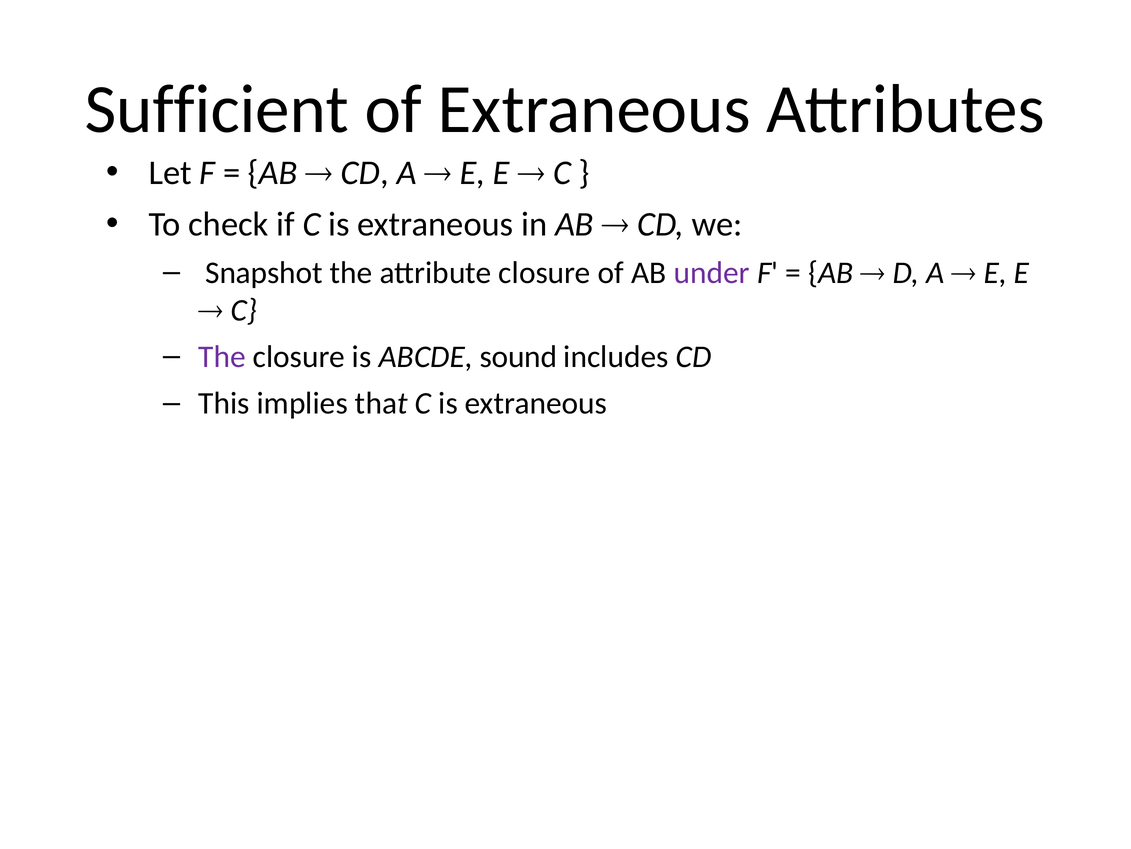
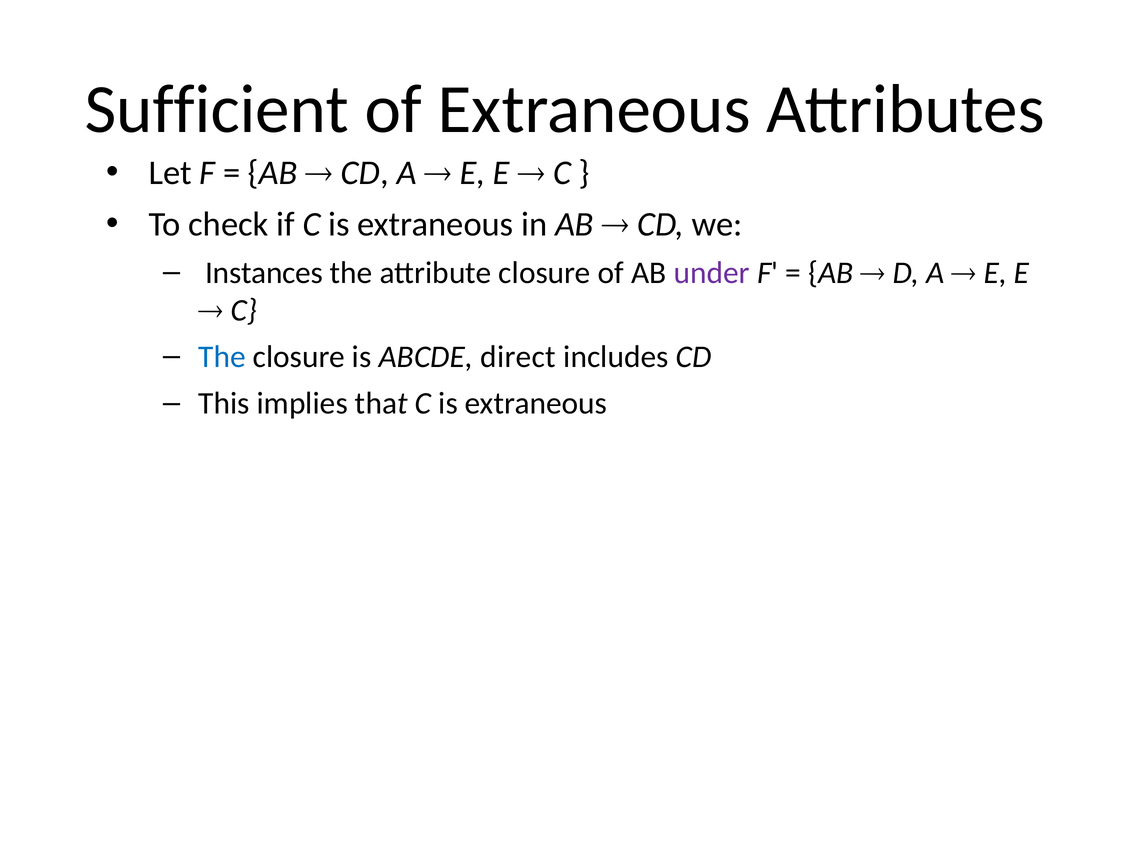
Snapshot: Snapshot -> Instances
The at (222, 357) colour: purple -> blue
sound: sound -> direct
